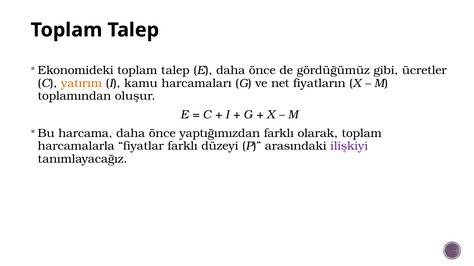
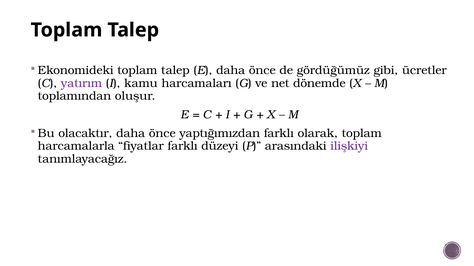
yatırım colour: orange -> purple
fiyatların: fiyatların -> dönemde
harcama: harcama -> olacaktır
